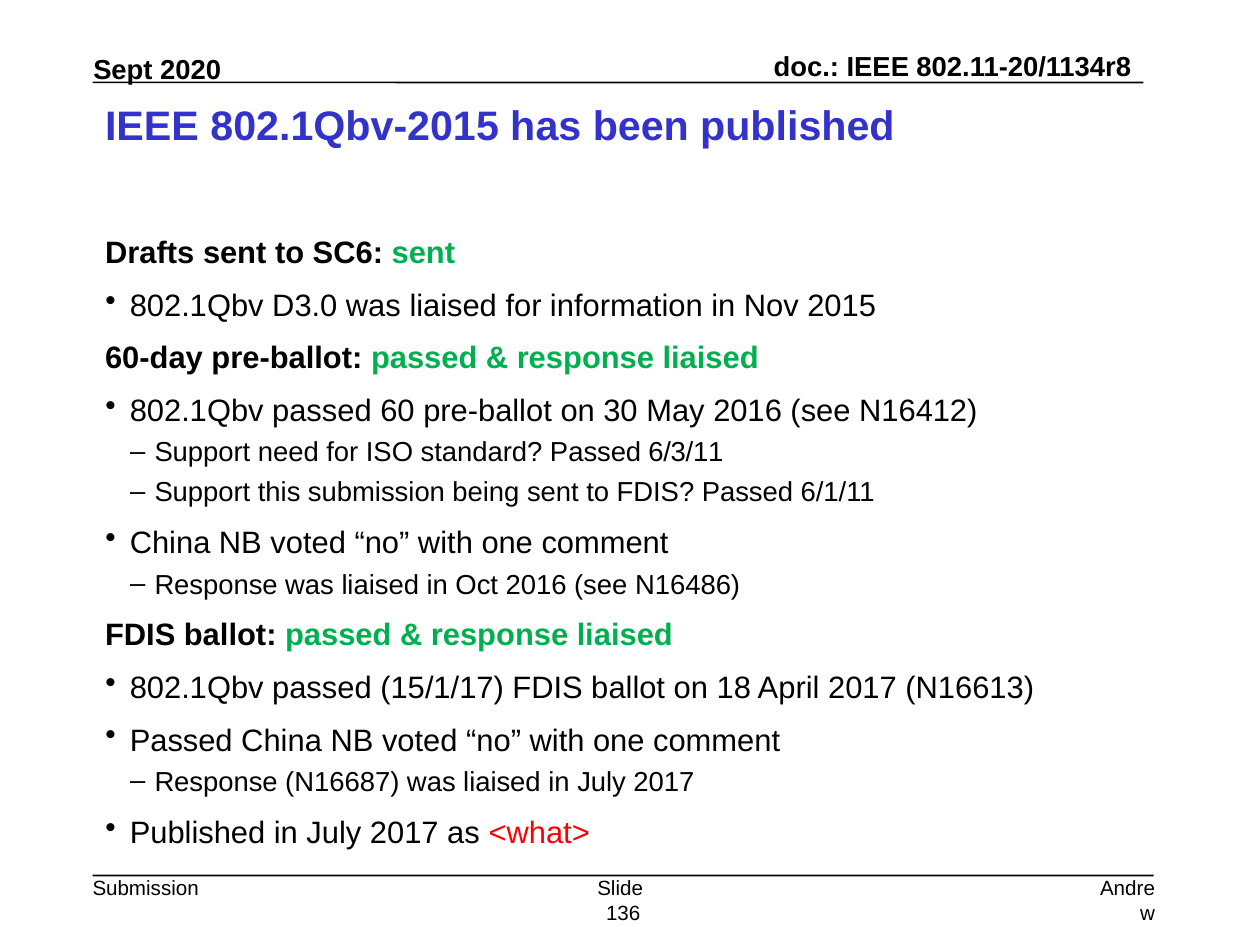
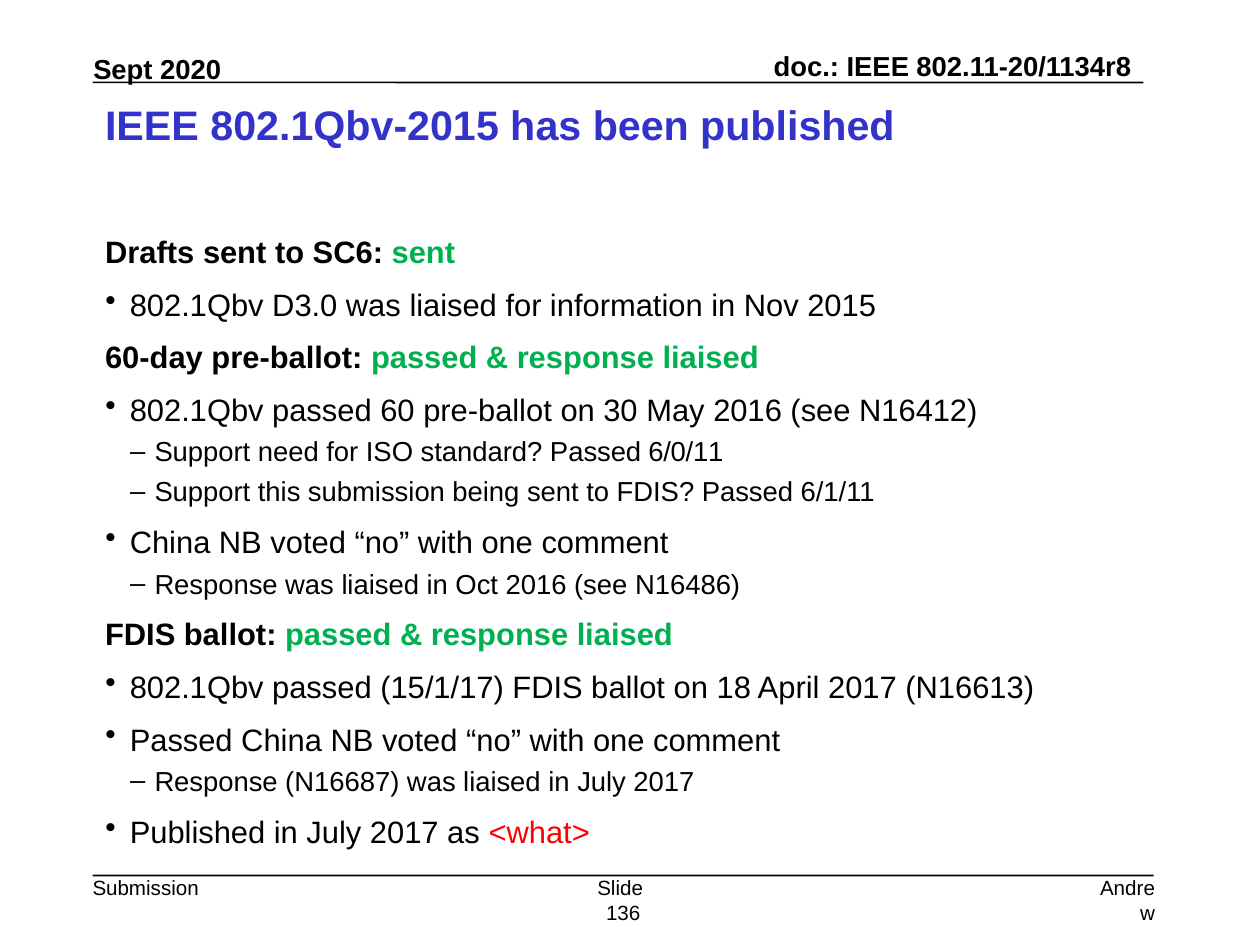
6/3/11: 6/3/11 -> 6/0/11
